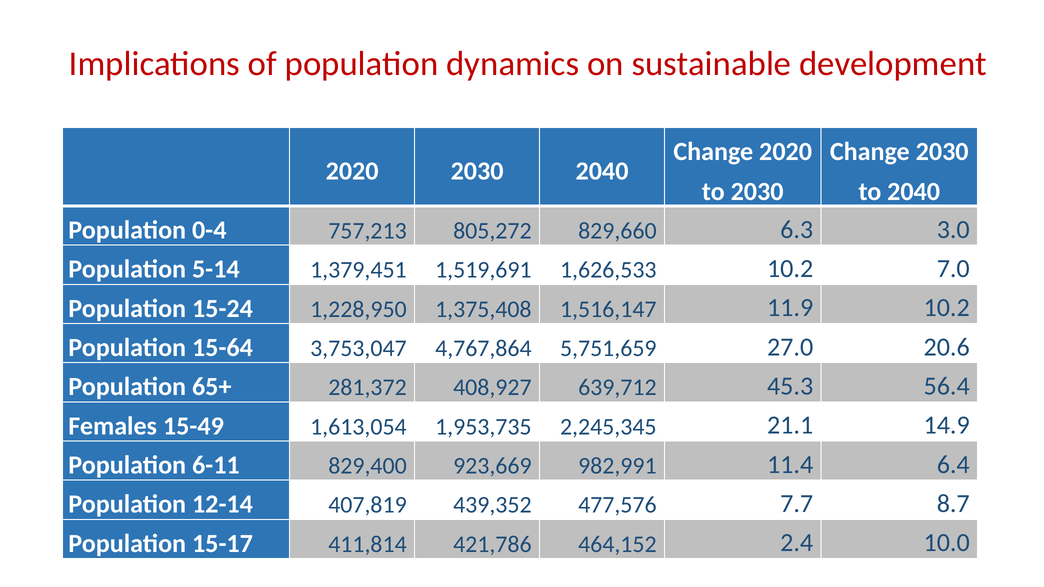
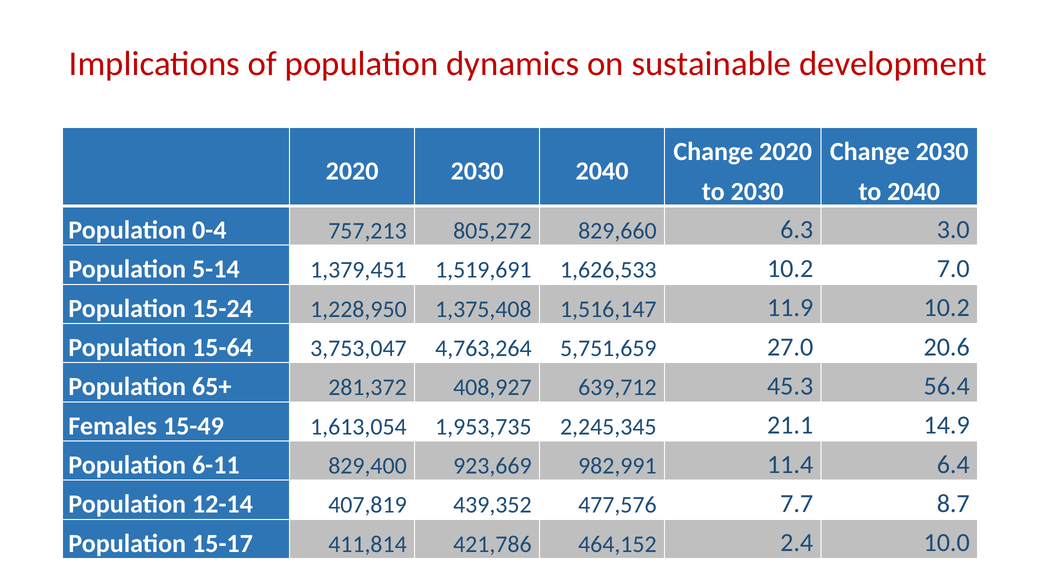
4,767,864: 4,767,864 -> 4,763,264
